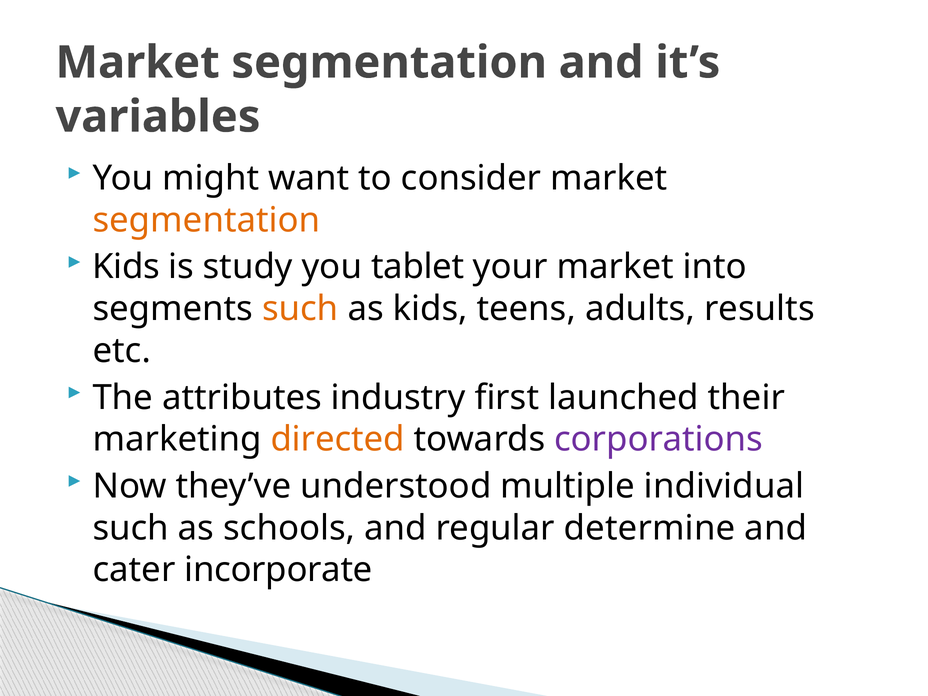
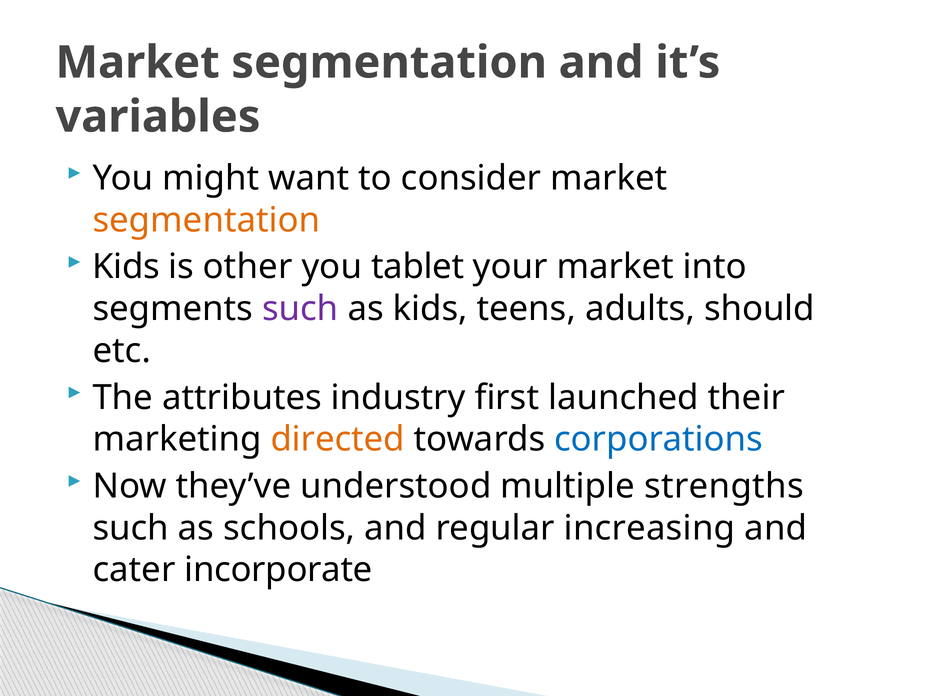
study: study -> other
such at (300, 309) colour: orange -> purple
results: results -> should
corporations colour: purple -> blue
individual: individual -> strengths
determine: determine -> increasing
